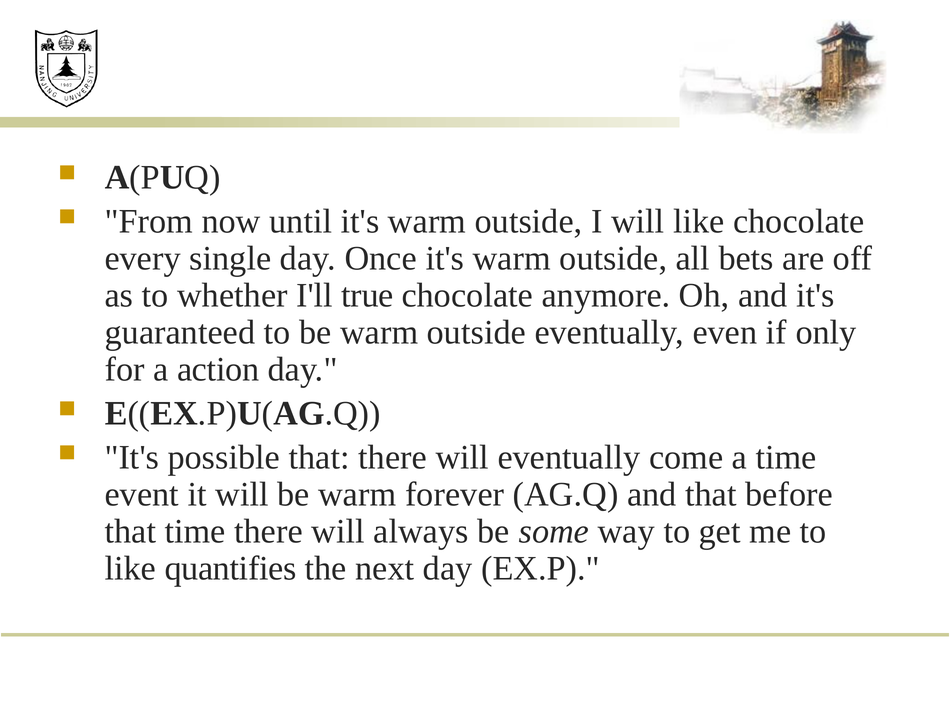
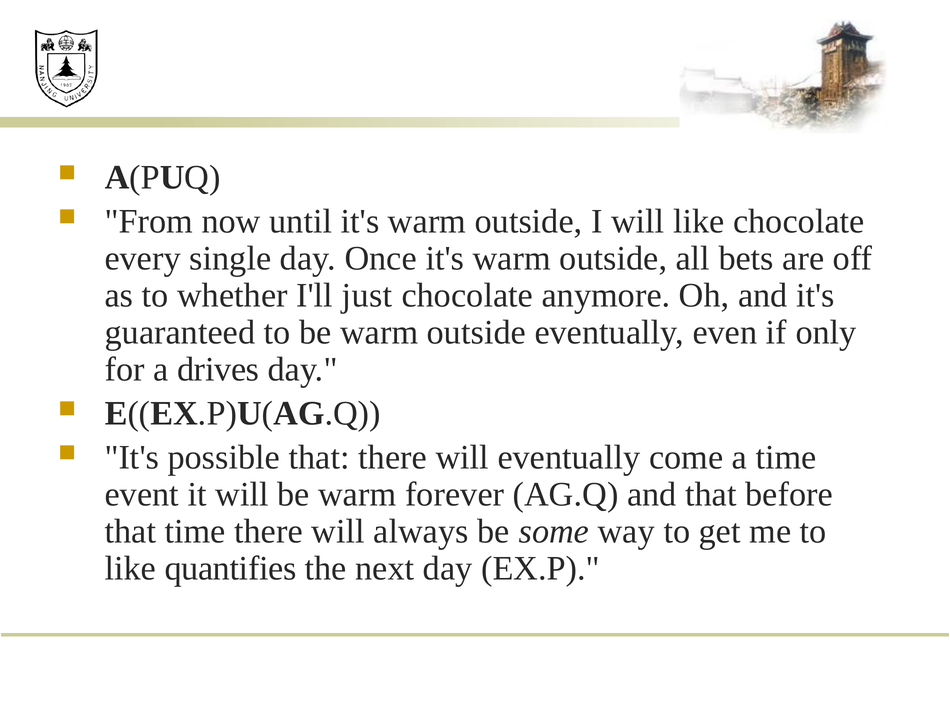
true: true -> just
action: action -> drives
